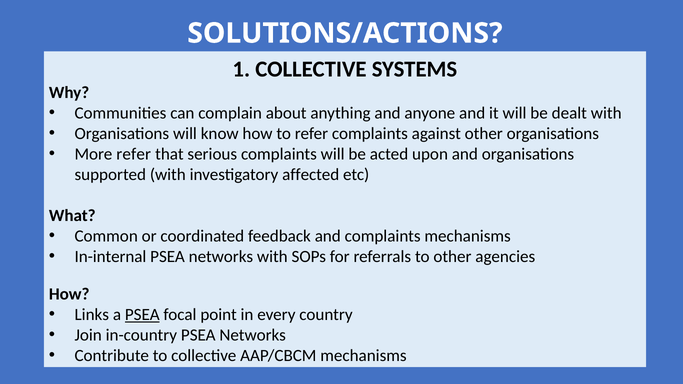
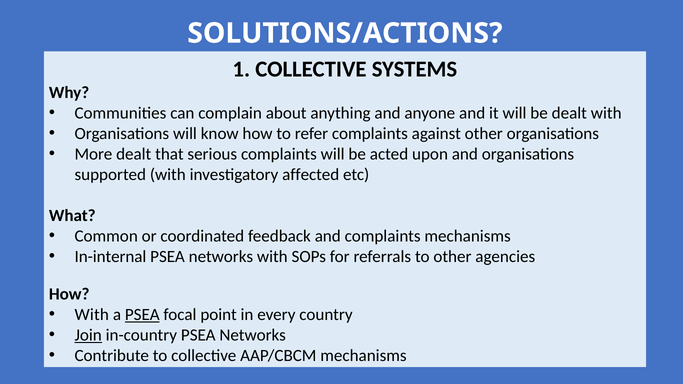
More refer: refer -> dealt
Links at (92, 315): Links -> With
Join underline: none -> present
